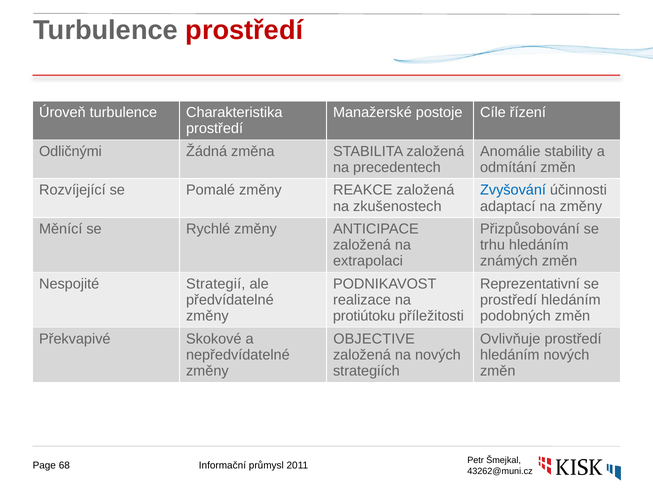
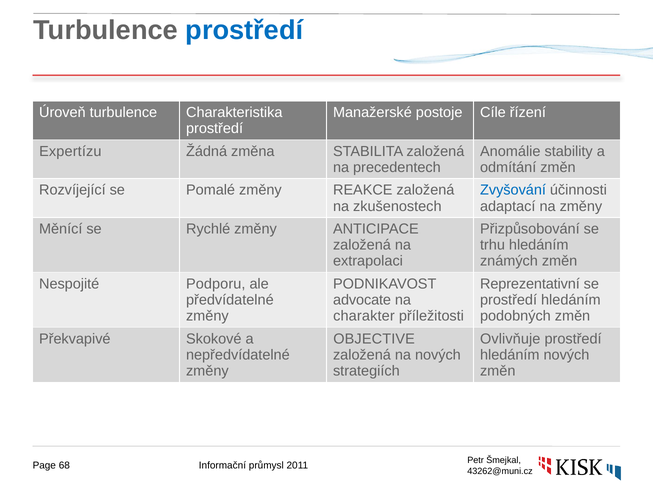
prostředí at (244, 30) colour: red -> blue
Odličnými: Odličnými -> Expertízu
Strategií: Strategií -> Podporu
realizace: realizace -> advocate
protiútoku: protiútoku -> charakter
